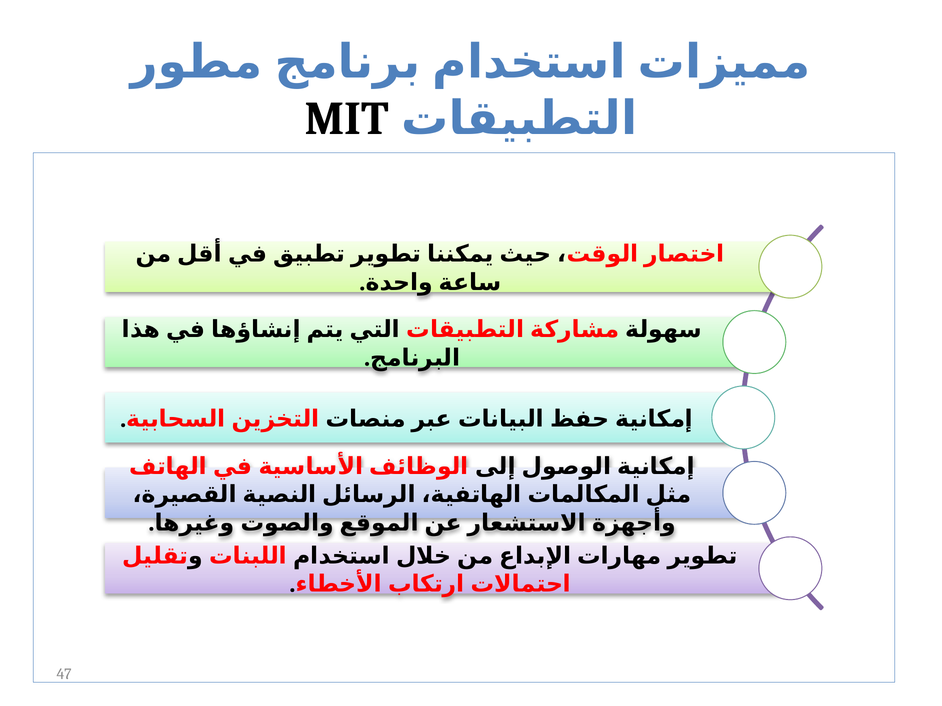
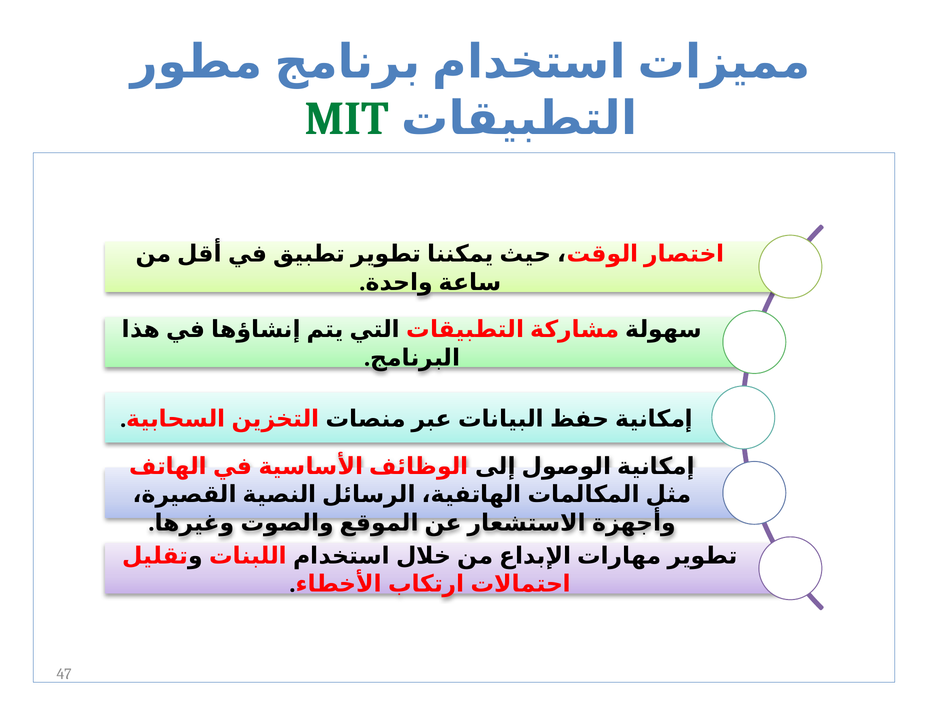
MIT colour: black -> green
